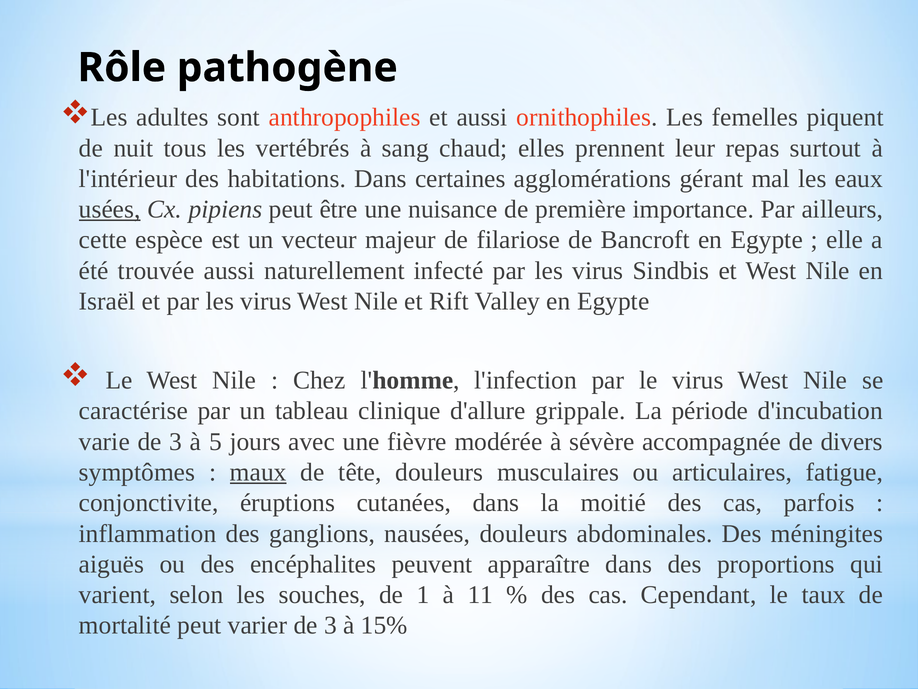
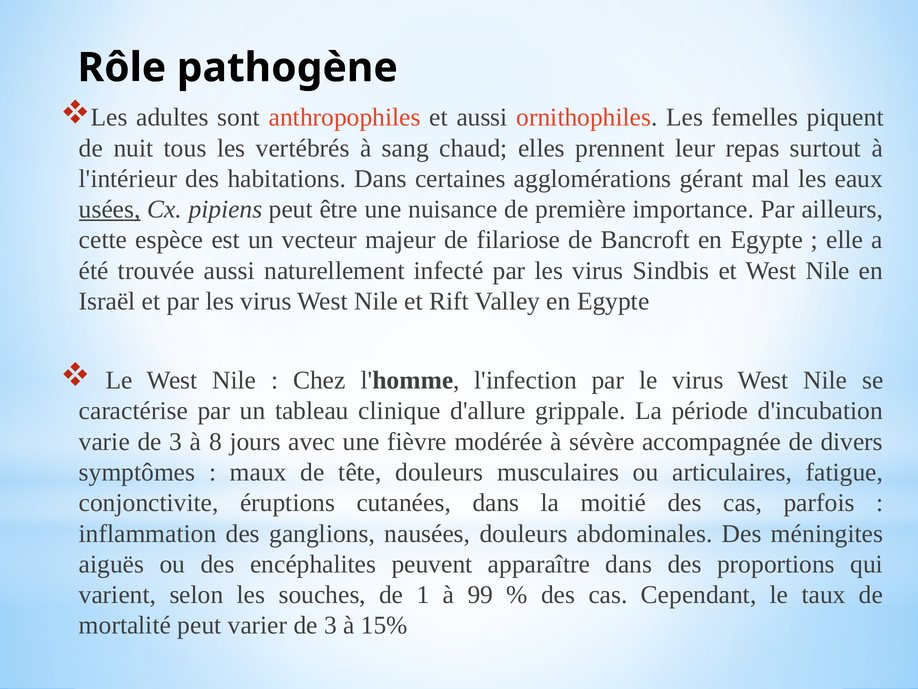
5: 5 -> 8
maux underline: present -> none
11: 11 -> 99
